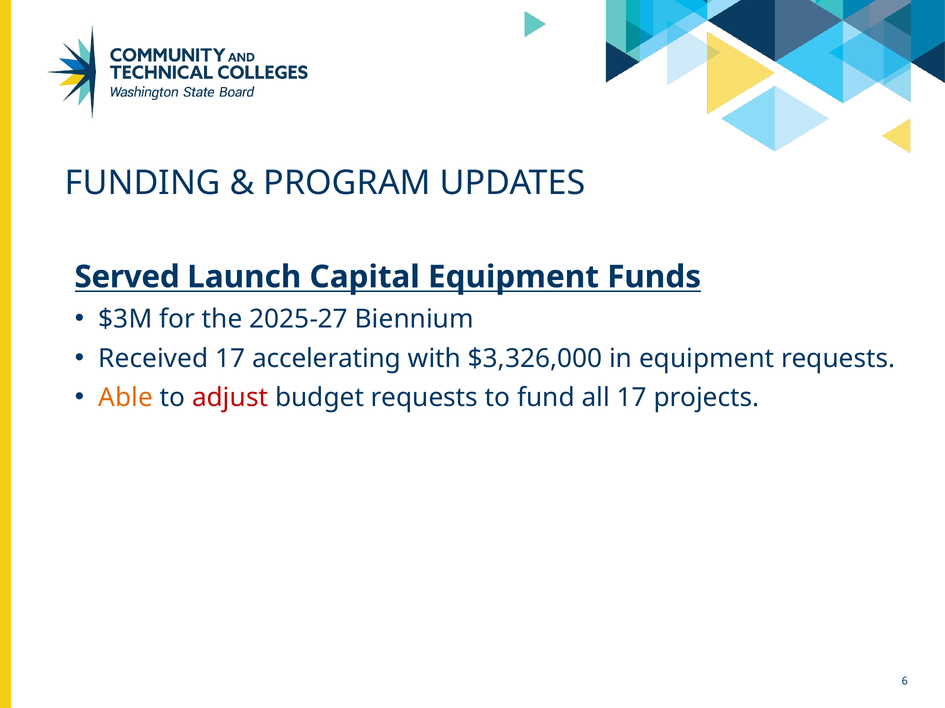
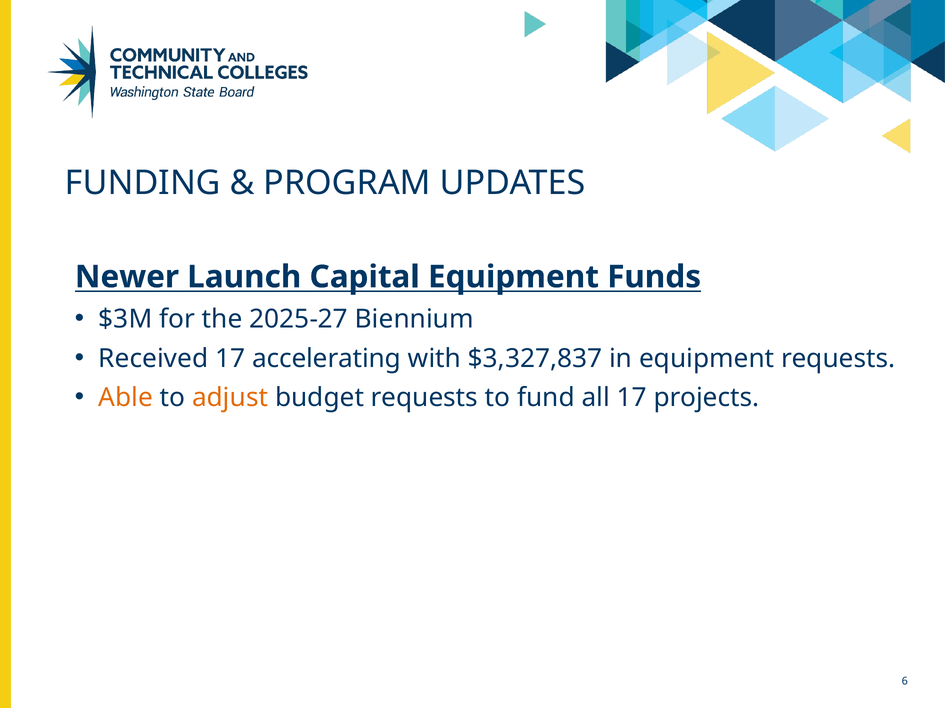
Served: Served -> Newer
$3,326,000: $3,326,000 -> $3,327,837
adjust colour: red -> orange
